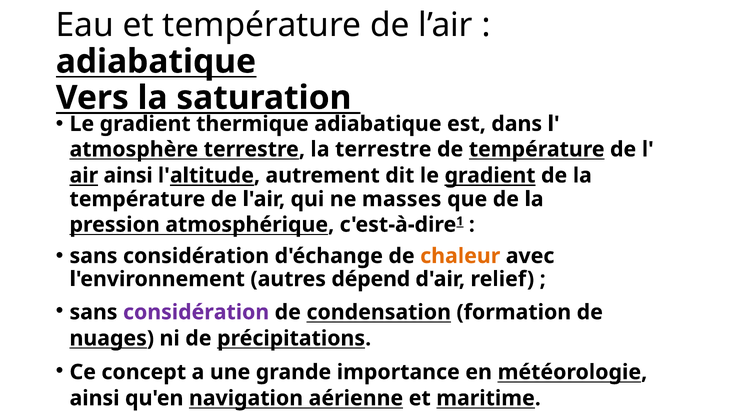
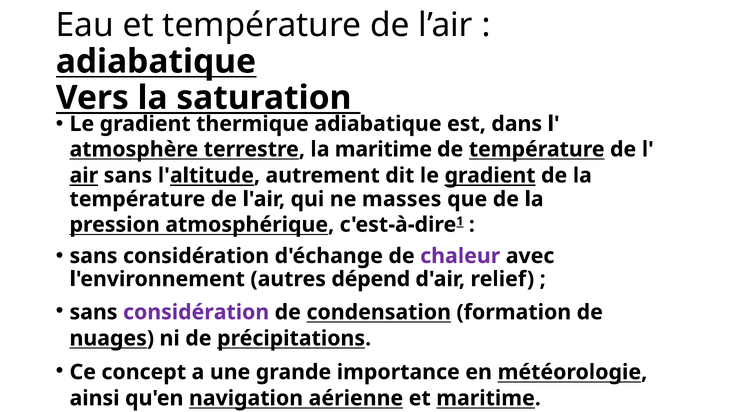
la terrestre: terrestre -> maritime
ainsi at (128, 175): ainsi -> sans
chaleur colour: orange -> purple
